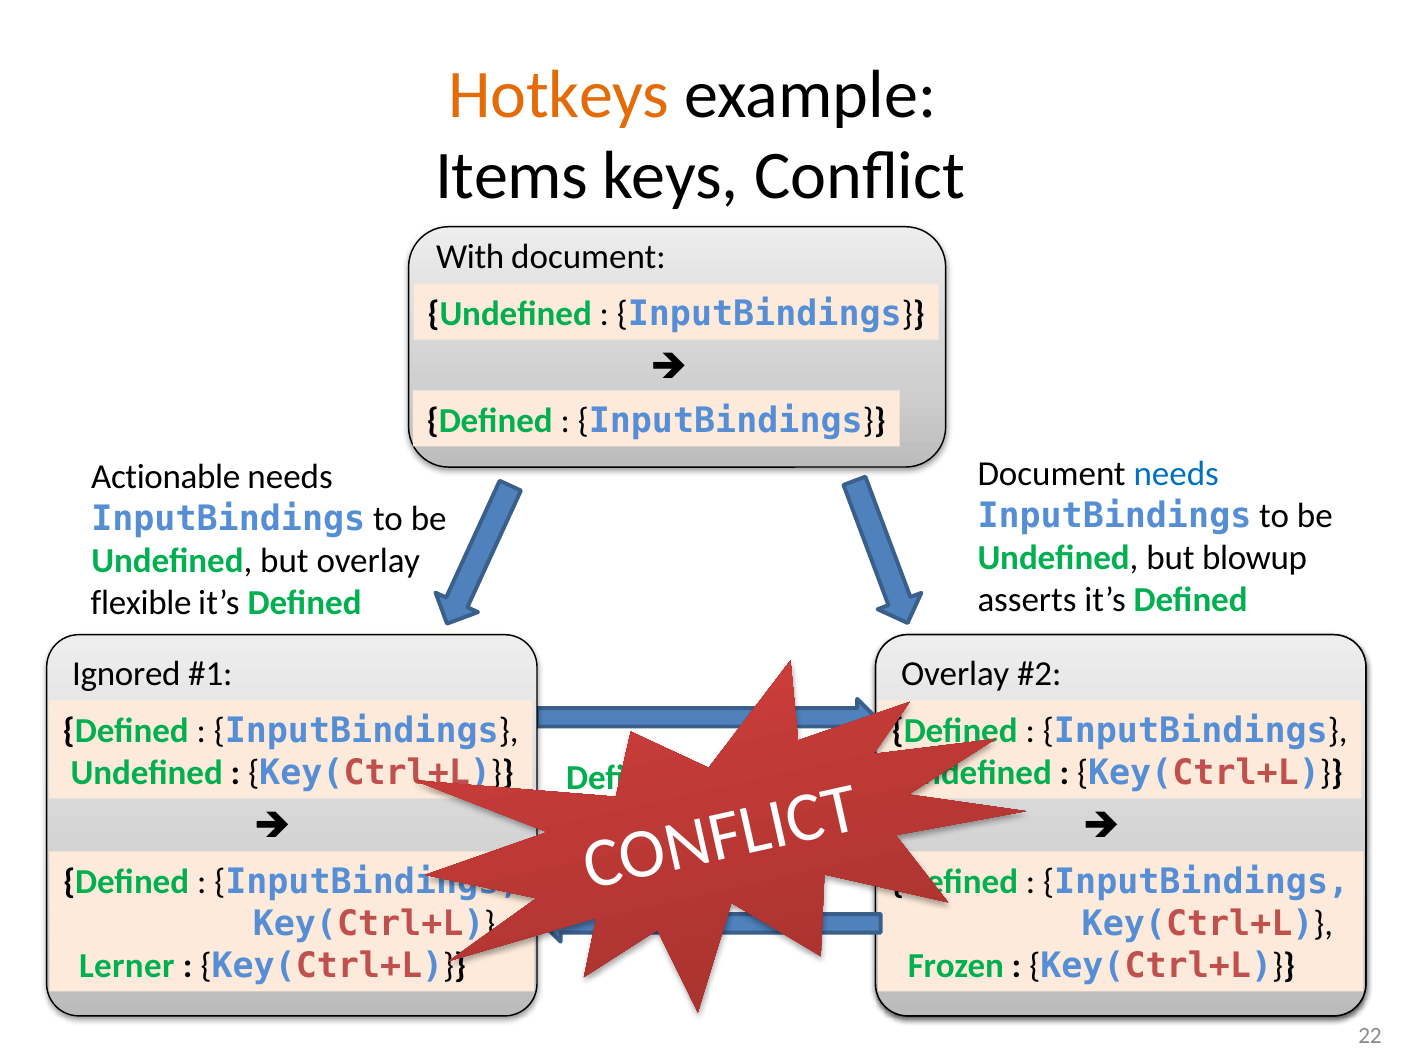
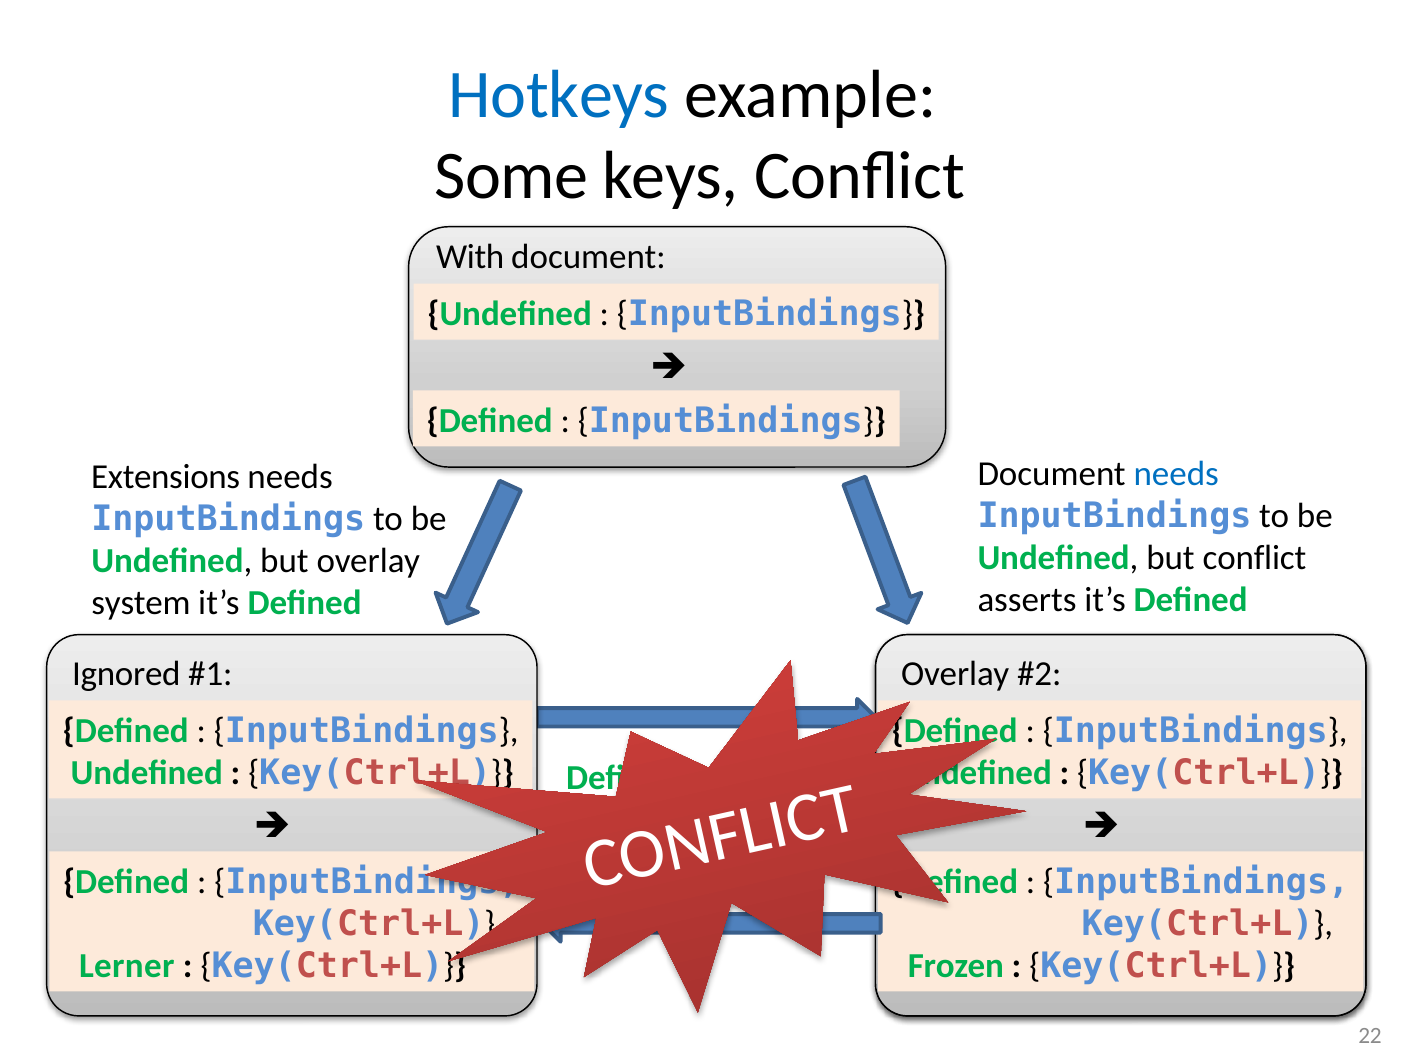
Hotkeys colour: orange -> blue
Items: Items -> Some
Actionable: Actionable -> Extensions
but blowup: blowup -> conflict
flexible: flexible -> system
